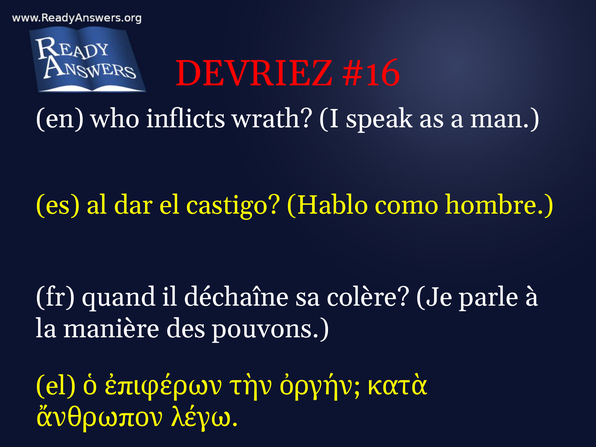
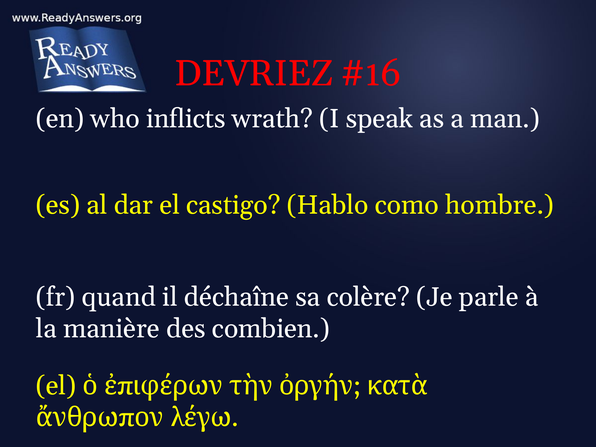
pouvons: pouvons -> combien
